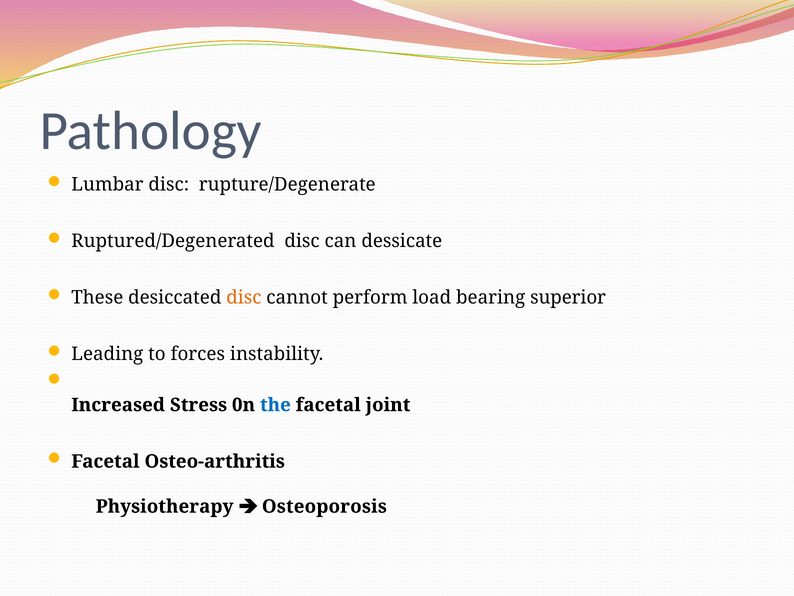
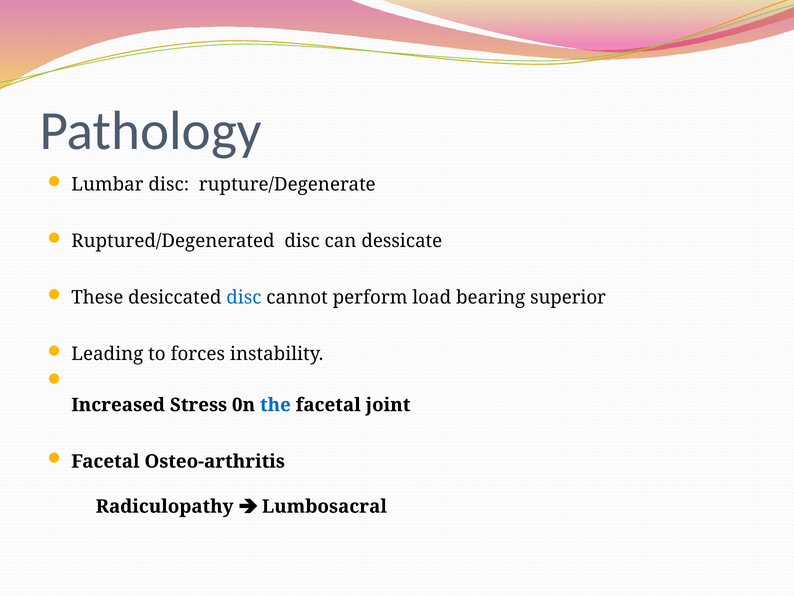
disc at (244, 297) colour: orange -> blue
Physiotherapy: Physiotherapy -> Radiculopathy
Osteoporosis: Osteoporosis -> Lumbosacral
